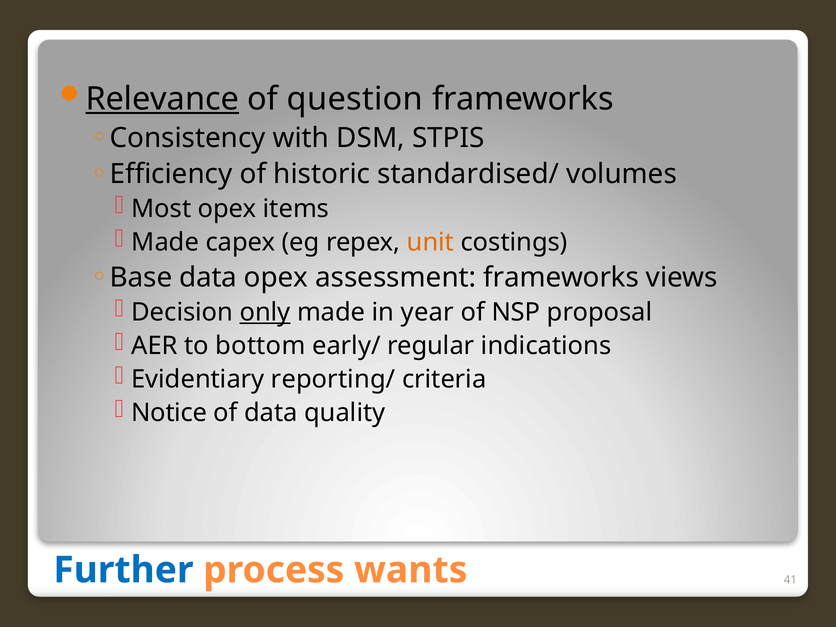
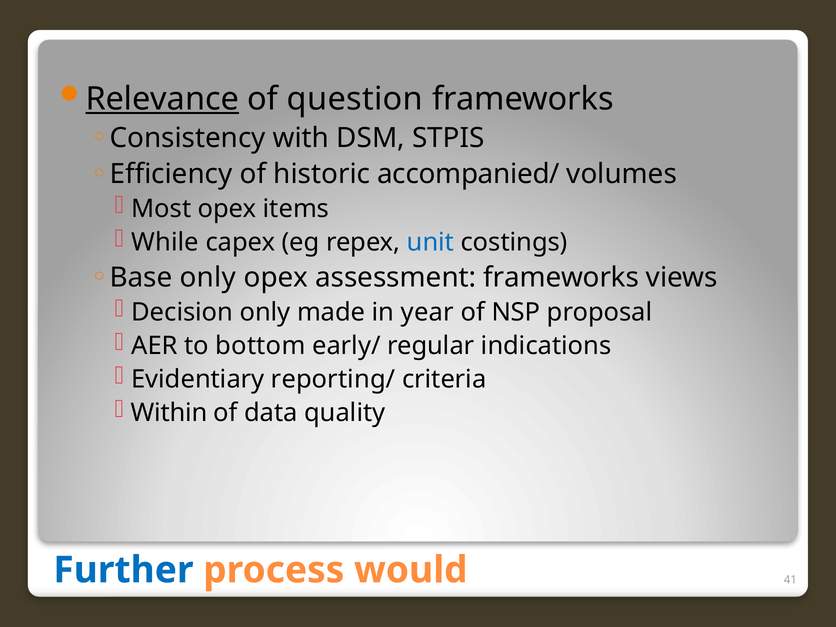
standardised/: standardised/ -> accompanied/
Made at (165, 243): Made -> While
unit colour: orange -> blue
Base data: data -> only
only at (265, 312) underline: present -> none
Notice: Notice -> Within
wants: wants -> would
